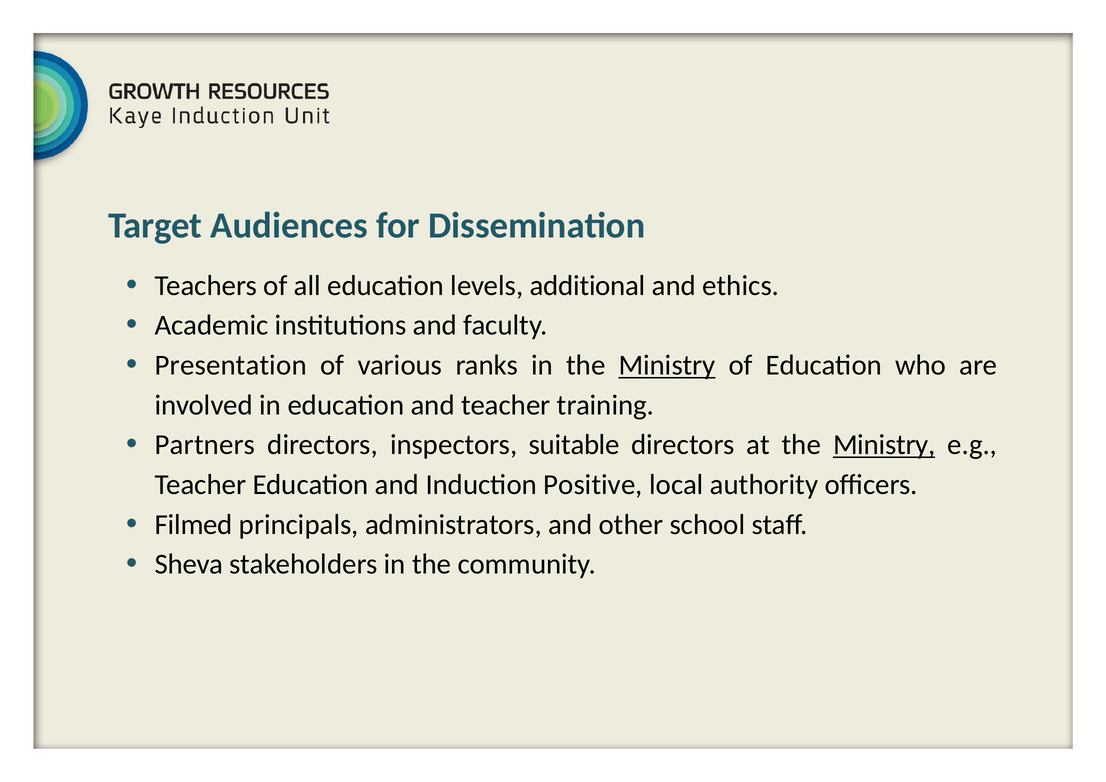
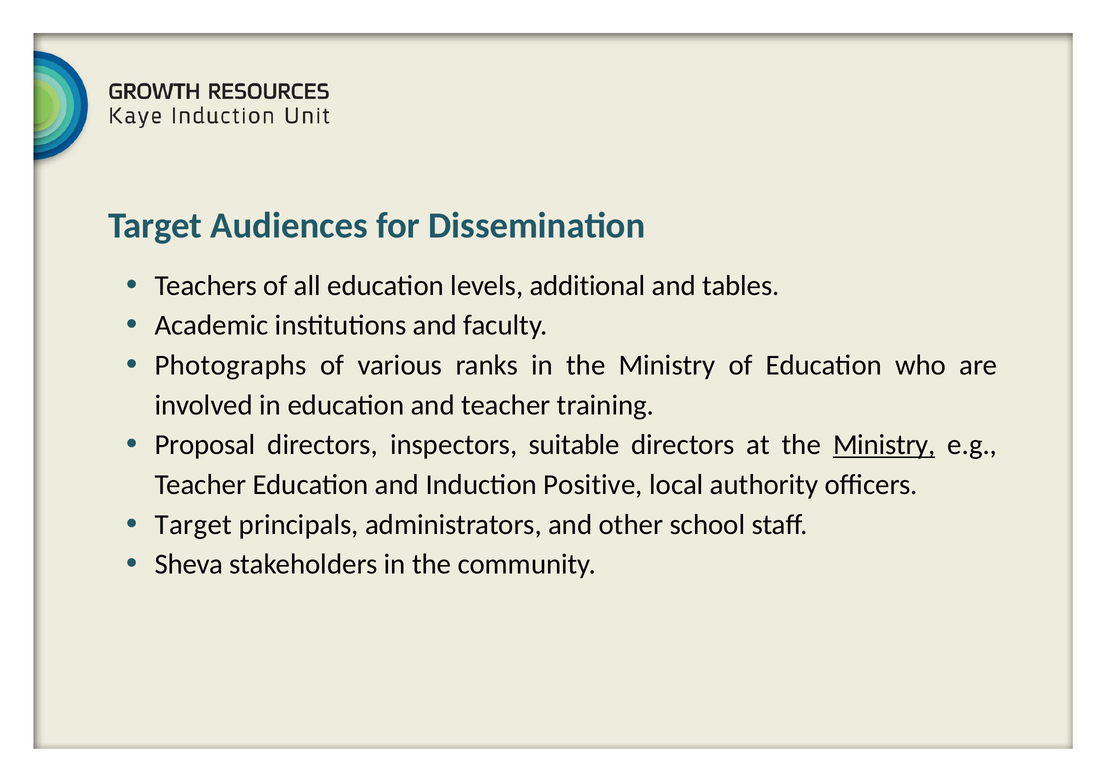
ethics: ethics -> tables
Presentation: Presentation -> Photographs
Ministry at (667, 365) underline: present -> none
Partners: Partners -> Proposal
Filmed at (194, 525): Filmed -> Target
